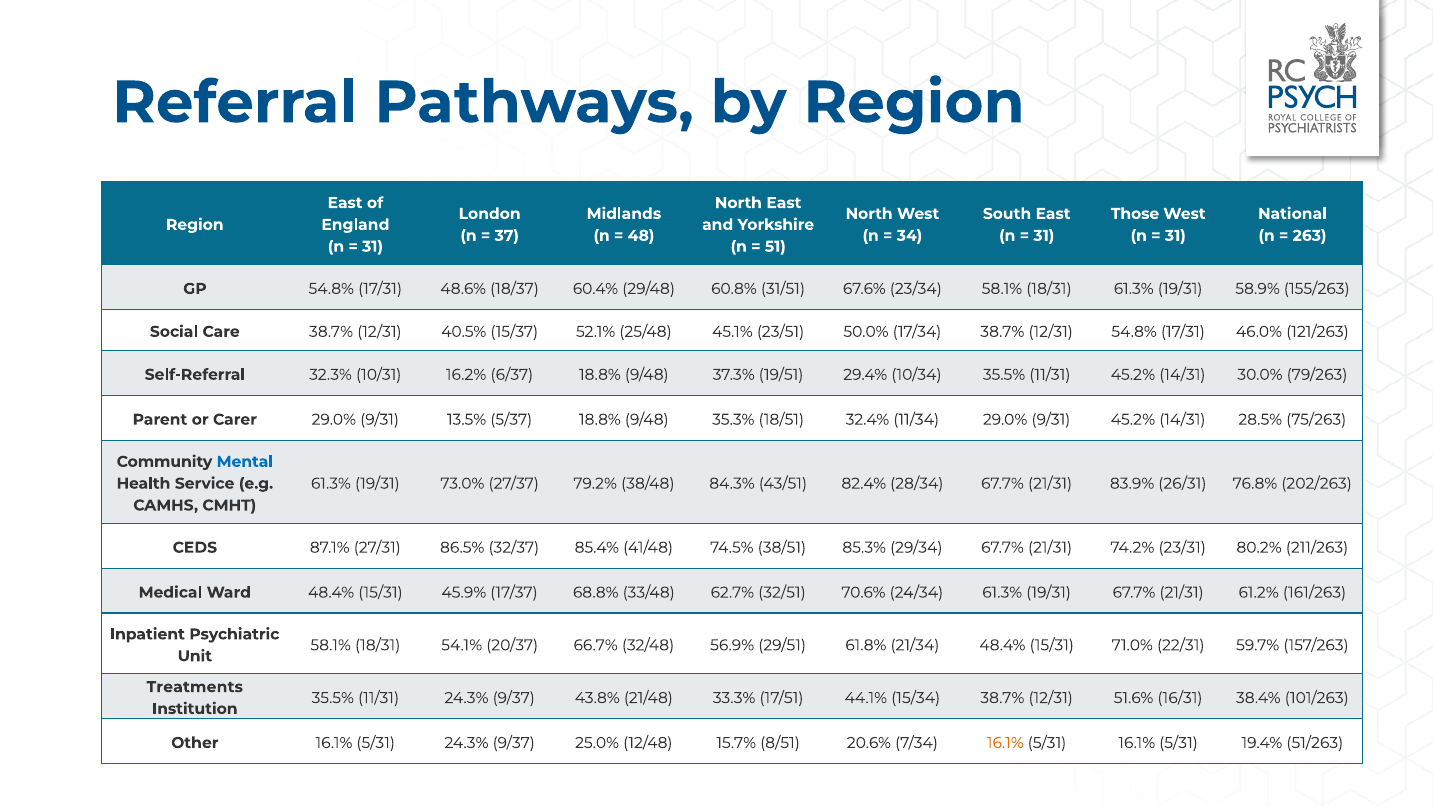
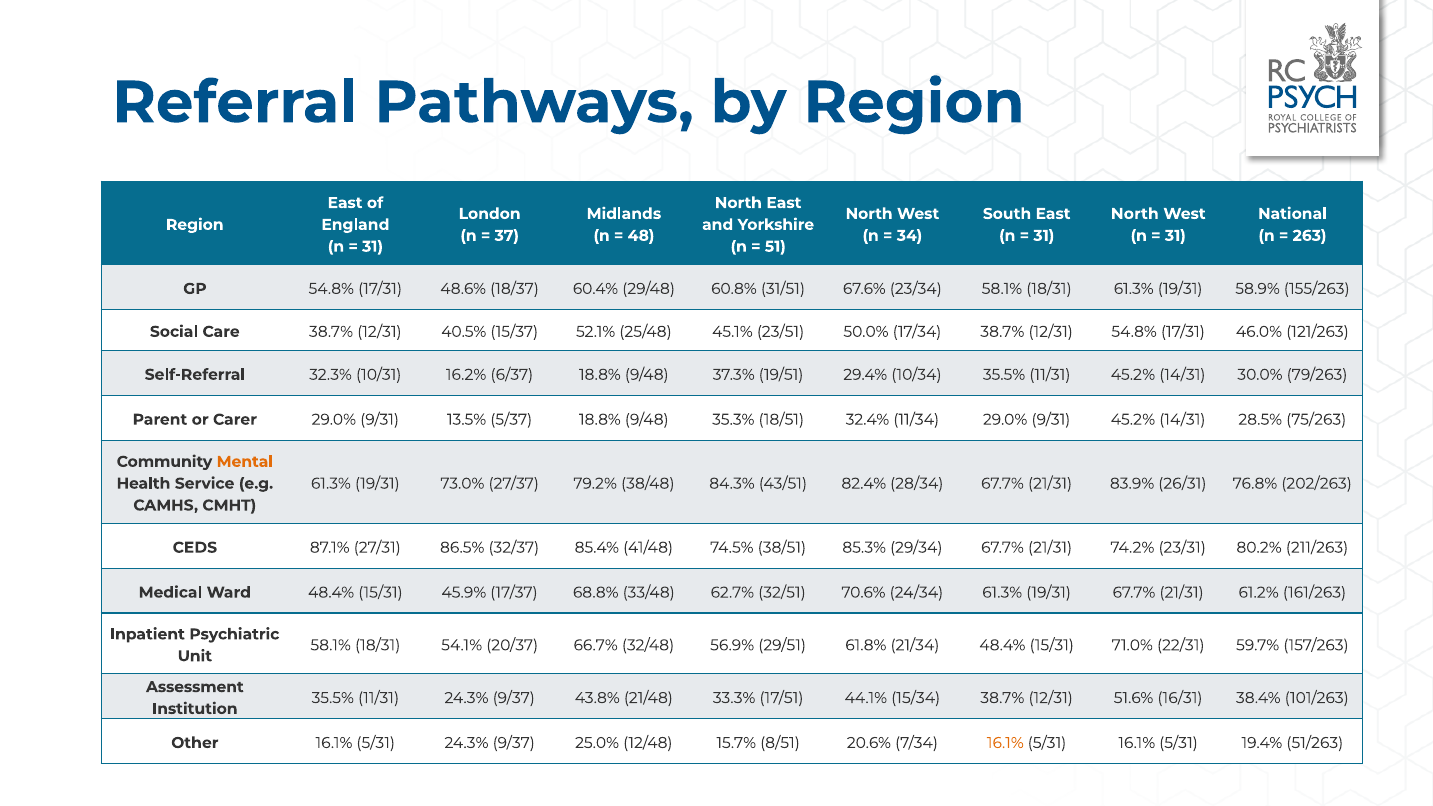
Those at (1135, 214): Those -> North
Mental colour: blue -> orange
Treatments: Treatments -> Assessment
